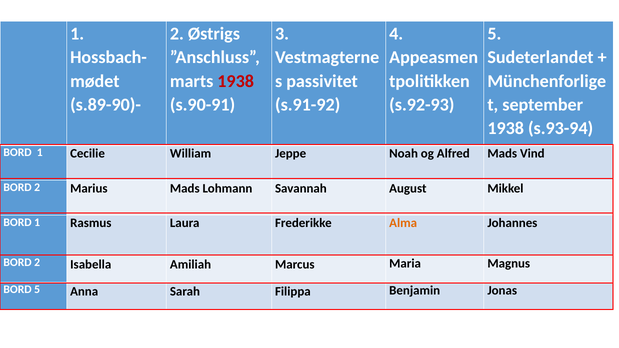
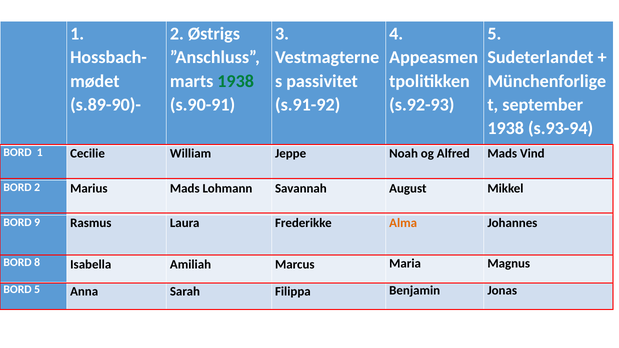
1938 at (236, 81) colour: red -> green
1 at (37, 222): 1 -> 9
2 at (37, 263): 2 -> 8
